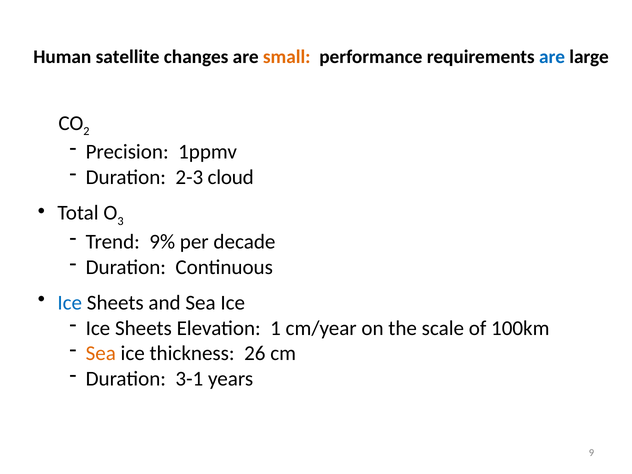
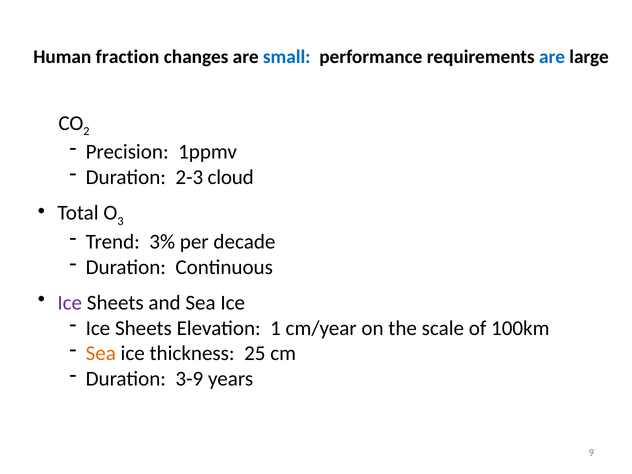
satellite: satellite -> fraction
small colour: orange -> blue
9%: 9% -> 3%
Ice at (70, 303) colour: blue -> purple
26: 26 -> 25
3-1: 3-1 -> 3-9
